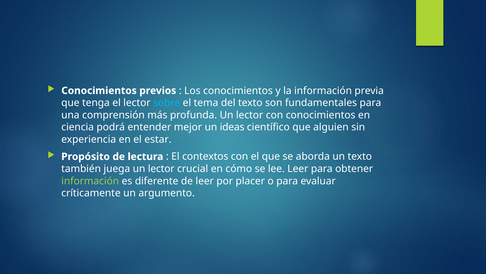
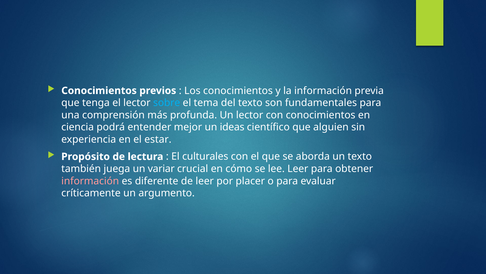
contextos: contextos -> culturales
juega un lector: lector -> variar
información at (90, 181) colour: light green -> pink
